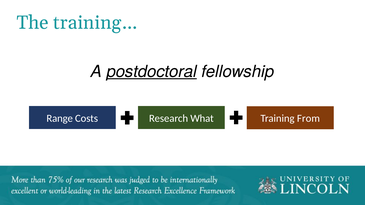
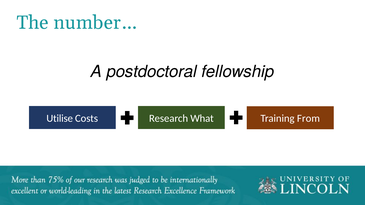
training…: training… -> number…
postdoctoral underline: present -> none
Range: Range -> Utilise
